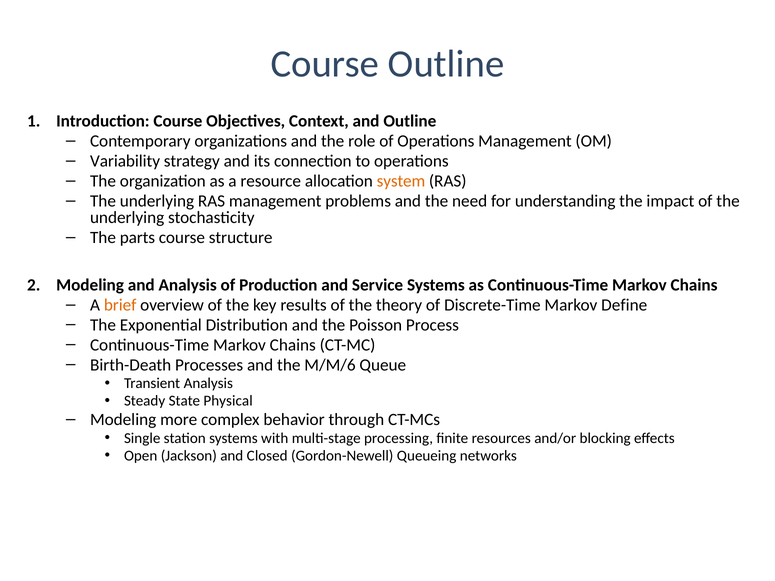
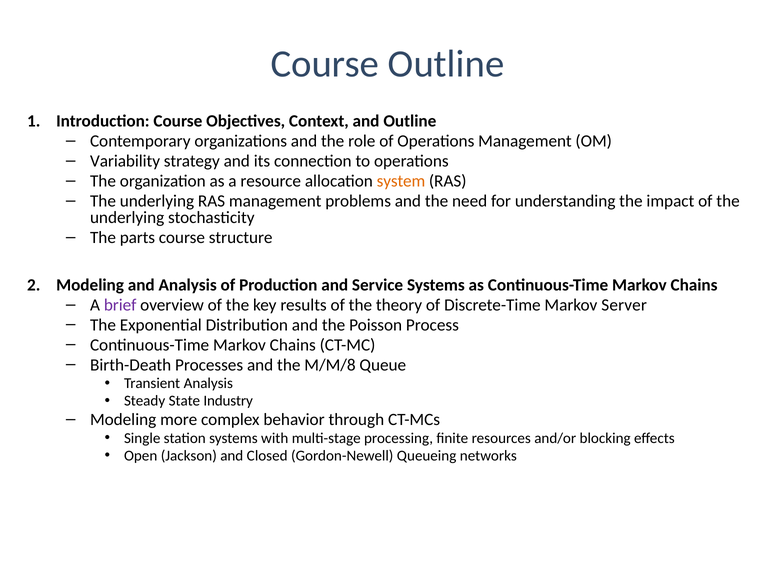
brief colour: orange -> purple
Define: Define -> Server
M/M/6: M/M/6 -> M/M/8
Physical: Physical -> Industry
